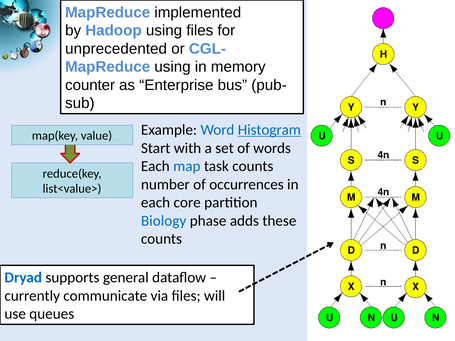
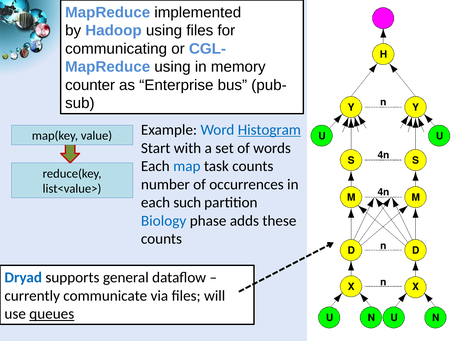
unprecedented: unprecedented -> communicating
core: core -> such
queues underline: none -> present
